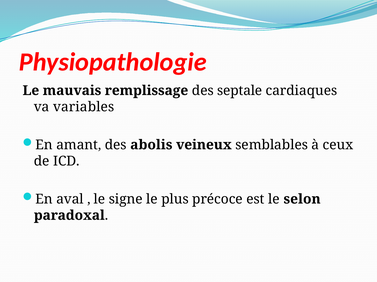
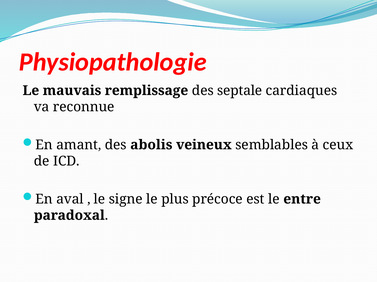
variables: variables -> reconnue
selon: selon -> entre
